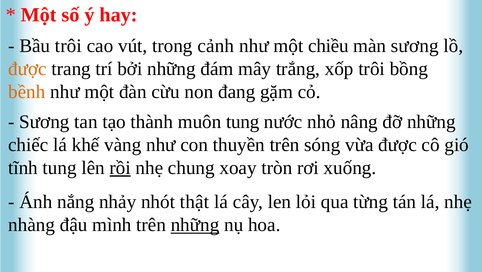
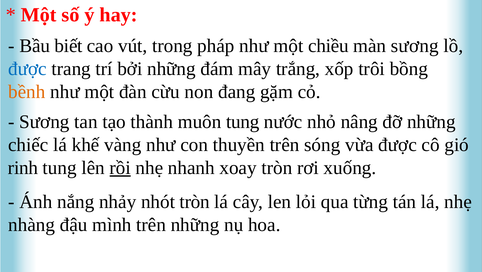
Bầu trôi: trôi -> biết
cảnh: cảnh -> pháp
được at (28, 69) colour: orange -> blue
tĩnh: tĩnh -> rinh
chung: chung -> nhanh
nhót thật: thật -> tròn
những at (195, 225) underline: present -> none
